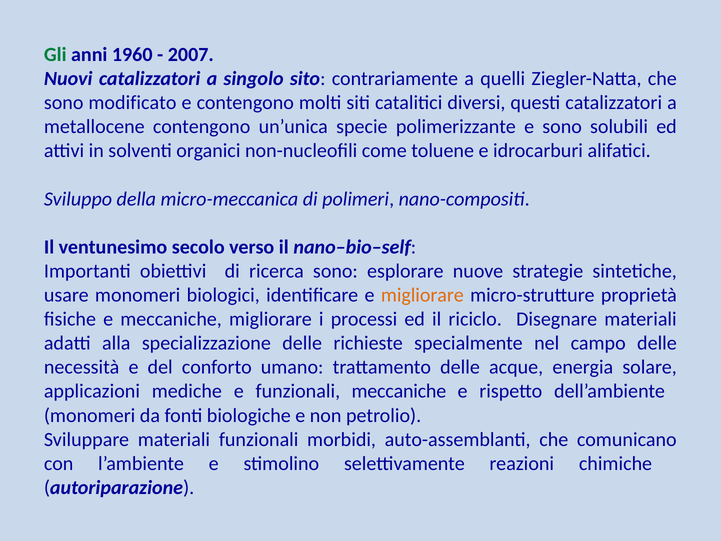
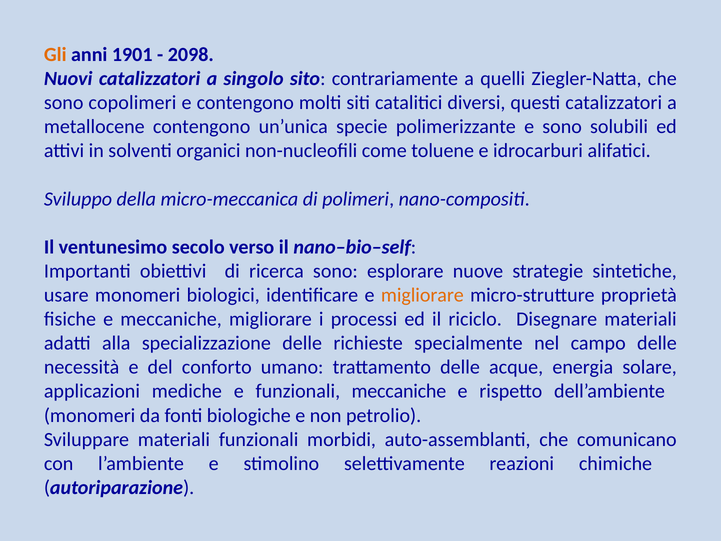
Gli colour: green -> orange
1960: 1960 -> 1901
2007: 2007 -> 2098
modificato: modificato -> copolimeri
